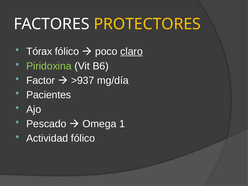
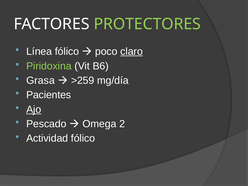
PROTECTORES colour: yellow -> light green
Tórax: Tórax -> Línea
Factor: Factor -> Grasa
>937: >937 -> >259
Ajo underline: none -> present
1: 1 -> 2
